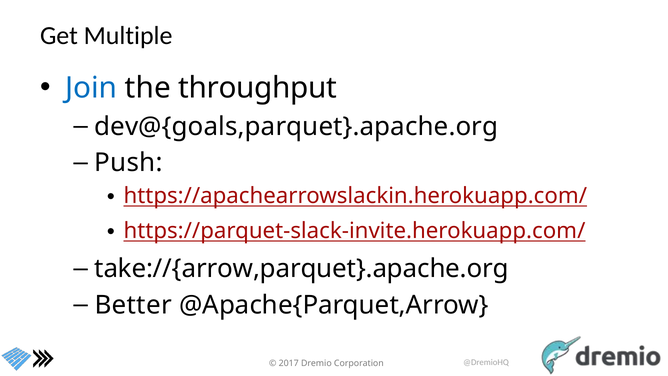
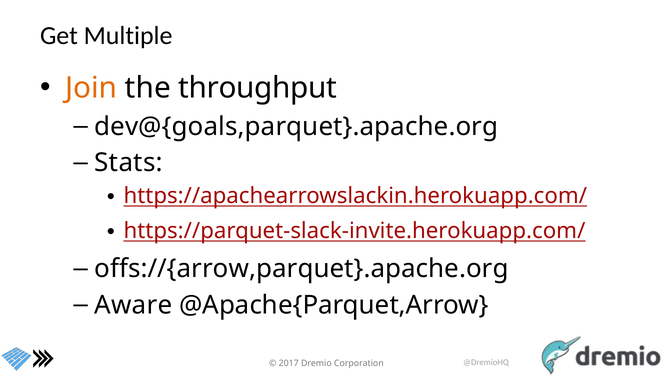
Join colour: blue -> orange
Push: Push -> Stats
take://{arrow,parquet}.apache.org: take://{arrow,parquet}.apache.org -> offs://{arrow,parquet}.apache.org
Better: Better -> Aware
